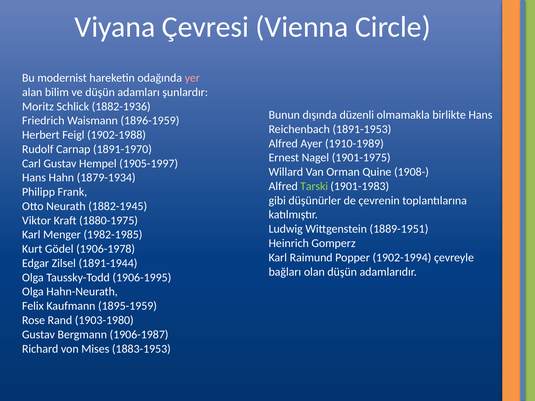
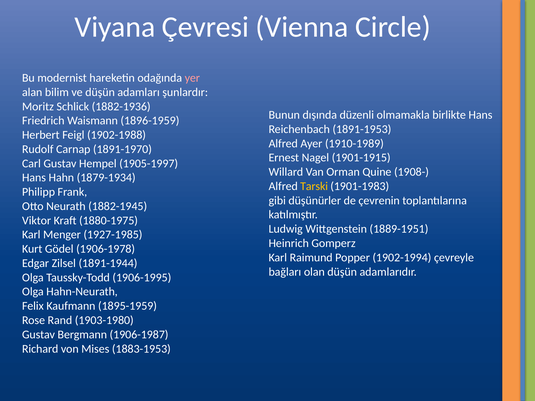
1901-1975: 1901-1975 -> 1901-1915
Tarski colour: light green -> yellow
1982-1985: 1982-1985 -> 1927-1985
